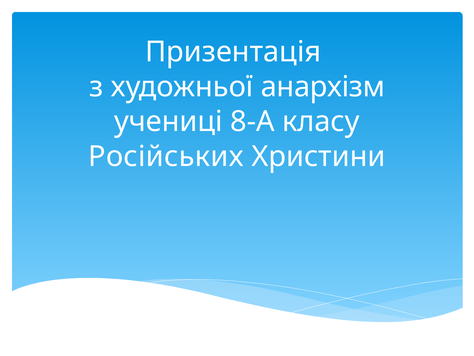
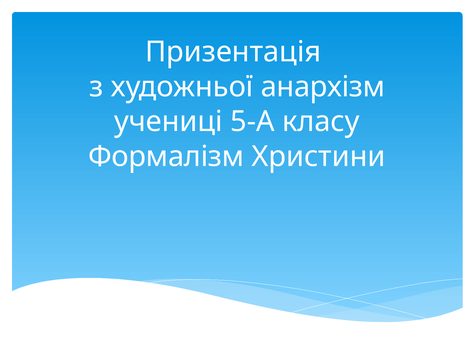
8-А: 8-А -> 5-А
Російських: Російських -> Формалізм
